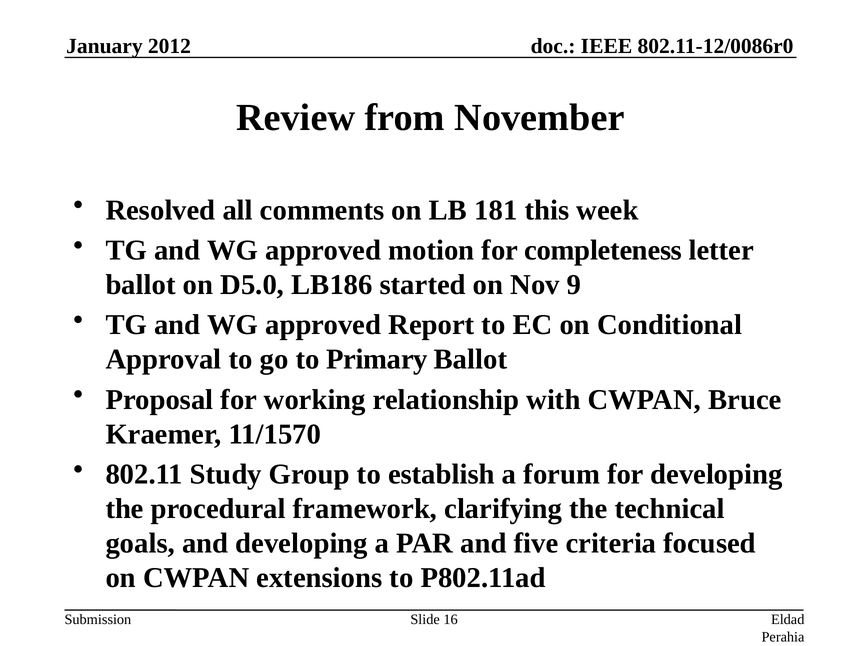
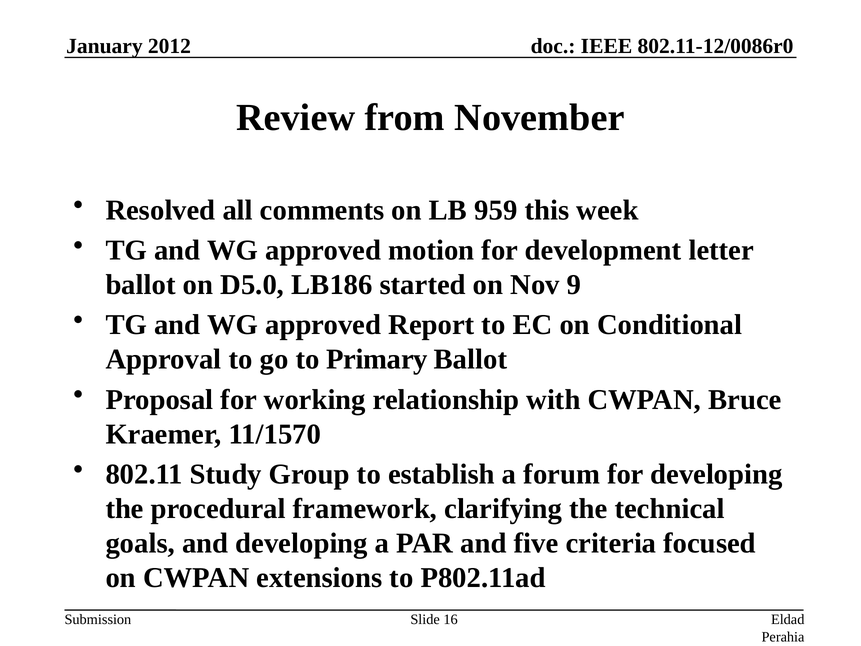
181: 181 -> 959
completeness: completeness -> development
